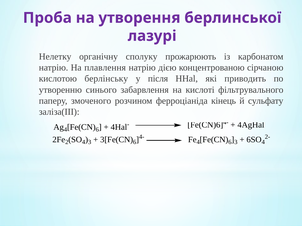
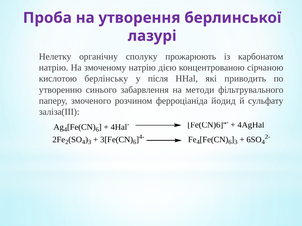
плавлення: плавлення -> змоченому
кислоті: кислоті -> методи
кінець: кінець -> йодид
